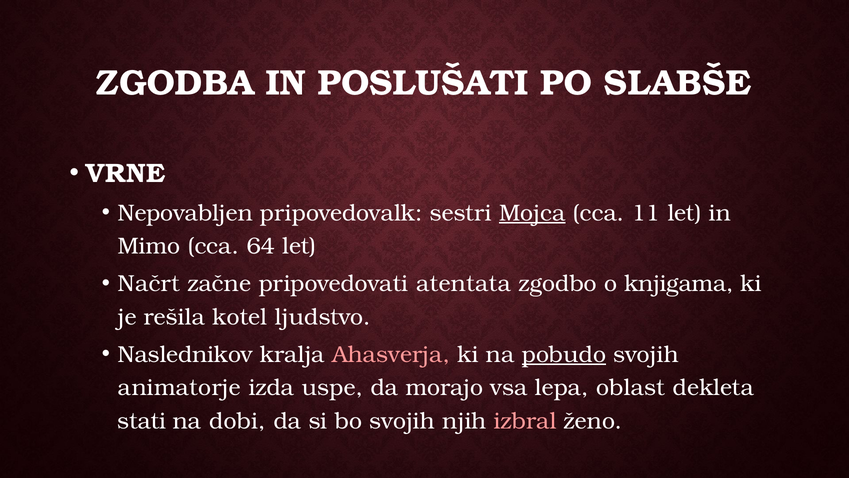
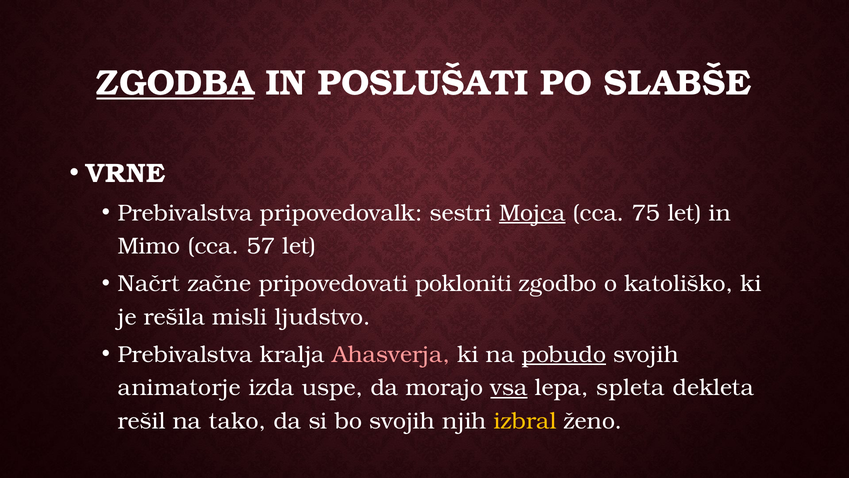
ZGODBA underline: none -> present
Nepovabljen at (185, 213): Nepovabljen -> Prebivalstva
11: 11 -> 75
64: 64 -> 57
atentata: atentata -> pokloniti
knjigama: knjigama -> katoliško
kotel: kotel -> misli
Naslednikov at (185, 354): Naslednikov -> Prebivalstva
vsa underline: none -> present
oblast: oblast -> spleta
stati: stati -> rešil
dobi: dobi -> tako
izbral colour: pink -> yellow
